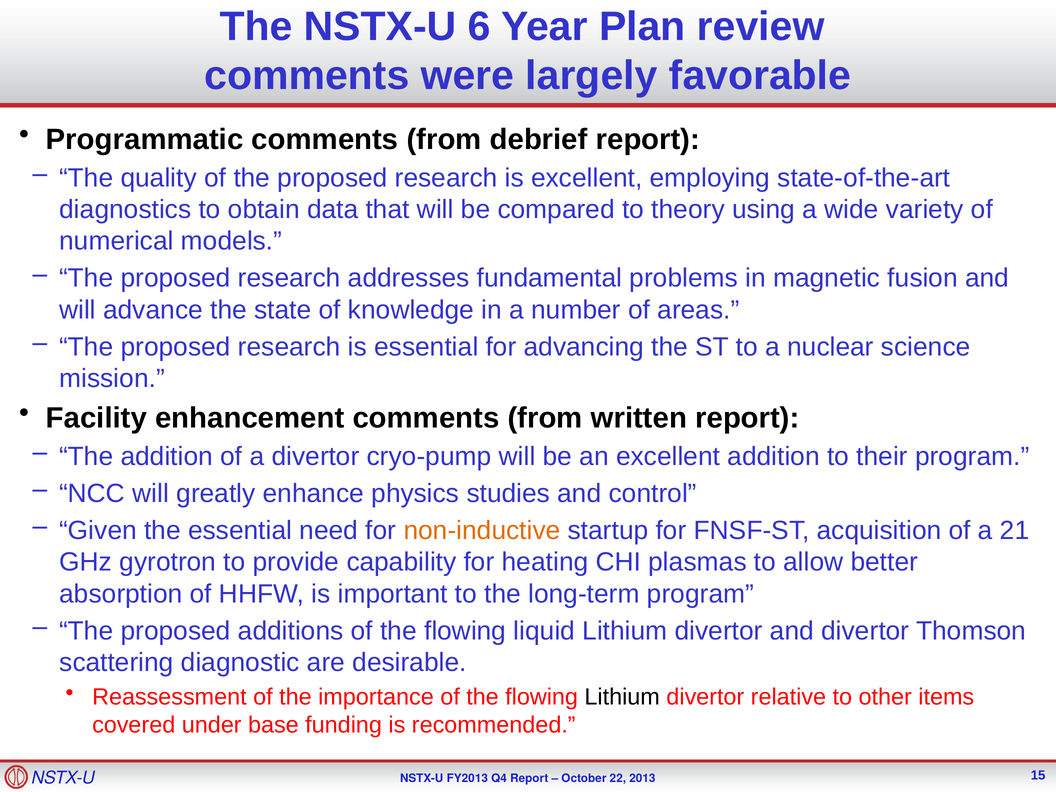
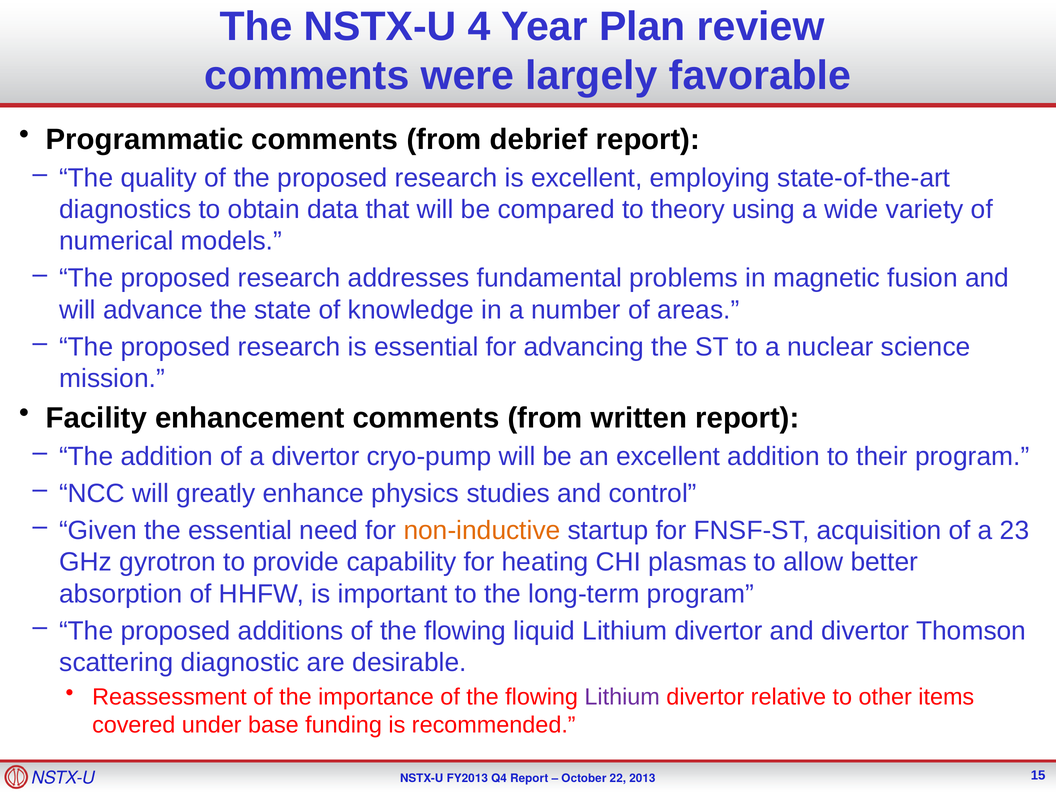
6: 6 -> 4
21: 21 -> 23
Lithium at (622, 697) colour: black -> purple
